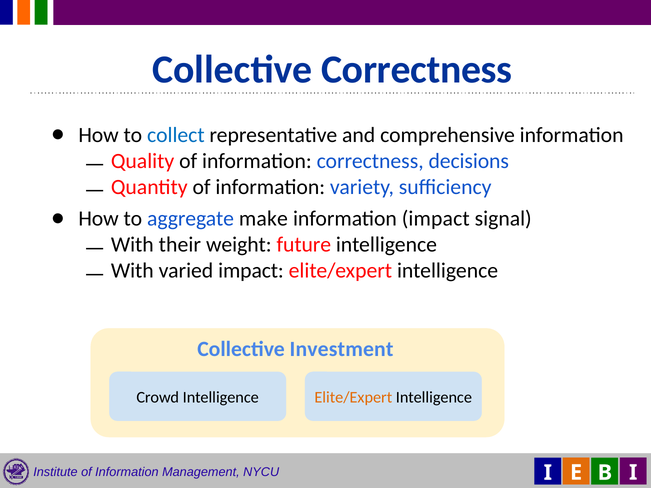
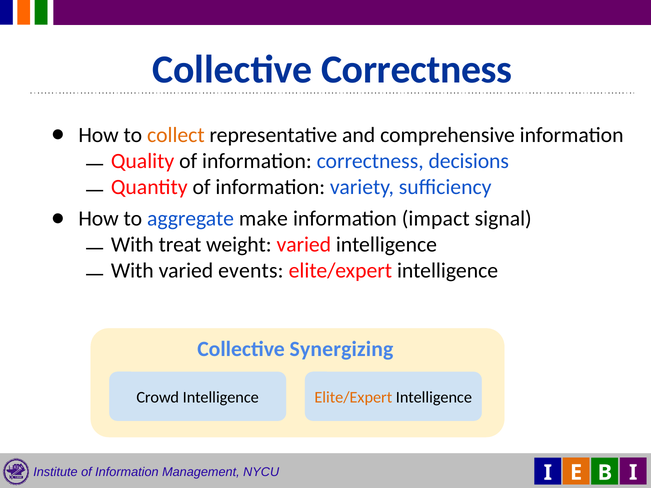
collect colour: blue -> orange
their: their -> treat
weight future: future -> varied
varied impact: impact -> events
Investment: Investment -> Synergizing
